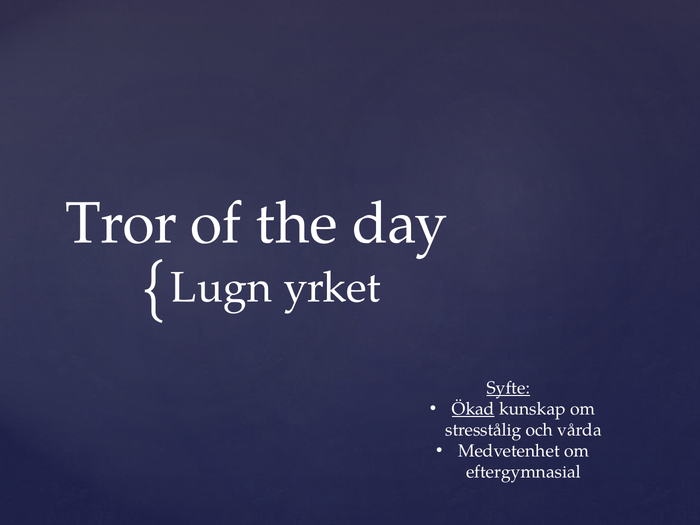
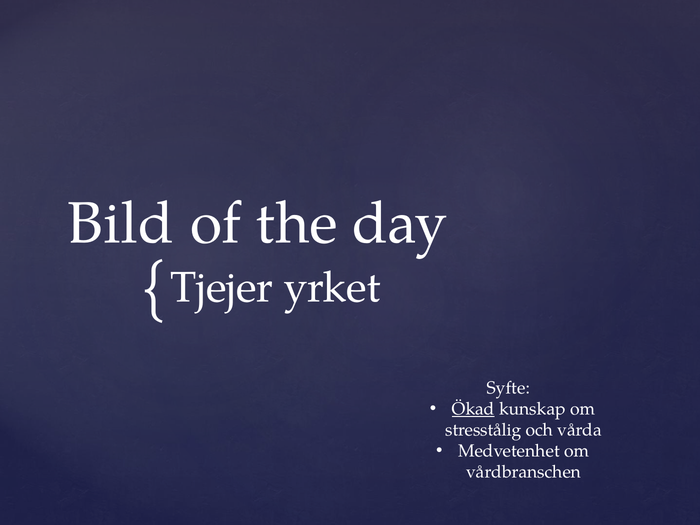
Tror: Tror -> Bild
Lugn: Lugn -> Tjejer
Syfte underline: present -> none
eftergymnasial: eftergymnasial -> vårdbranschen
